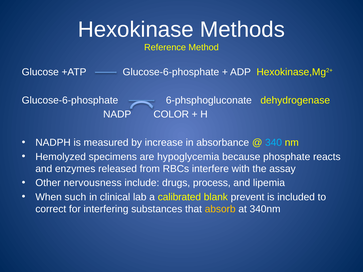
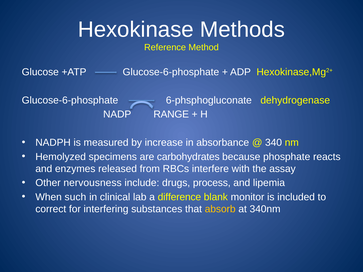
COLOR: COLOR -> RANGE
340 colour: light blue -> white
hypoglycemia: hypoglycemia -> carbohydrates
calibrated: calibrated -> difference
prevent: prevent -> monitor
